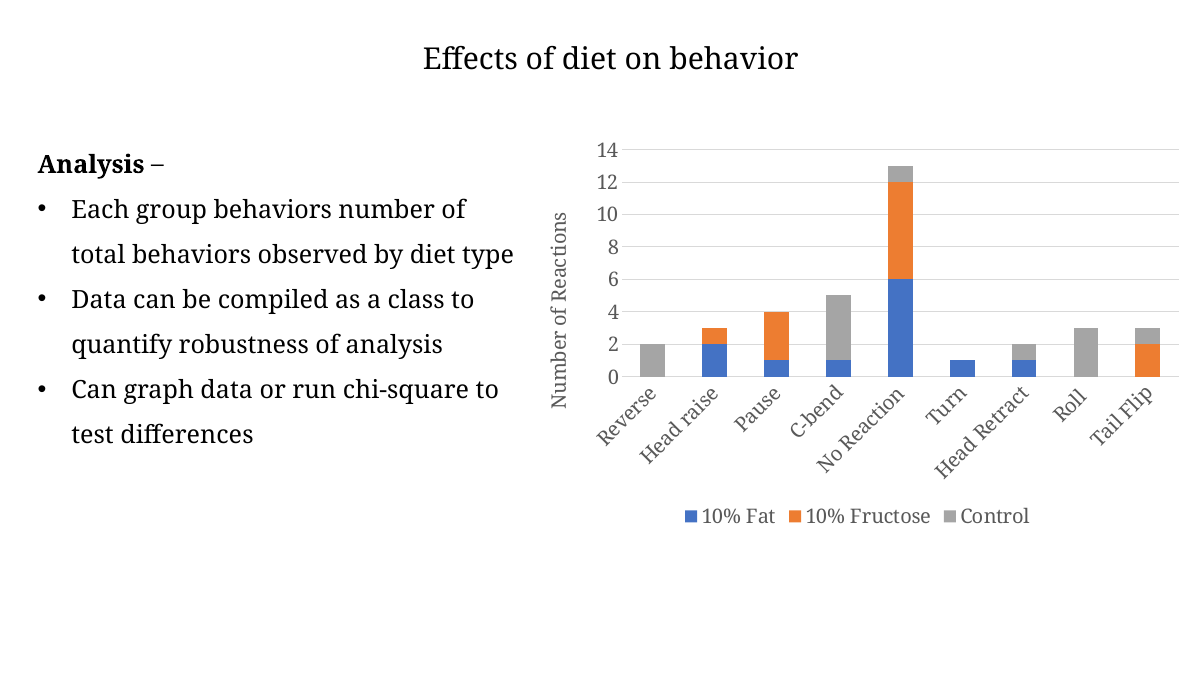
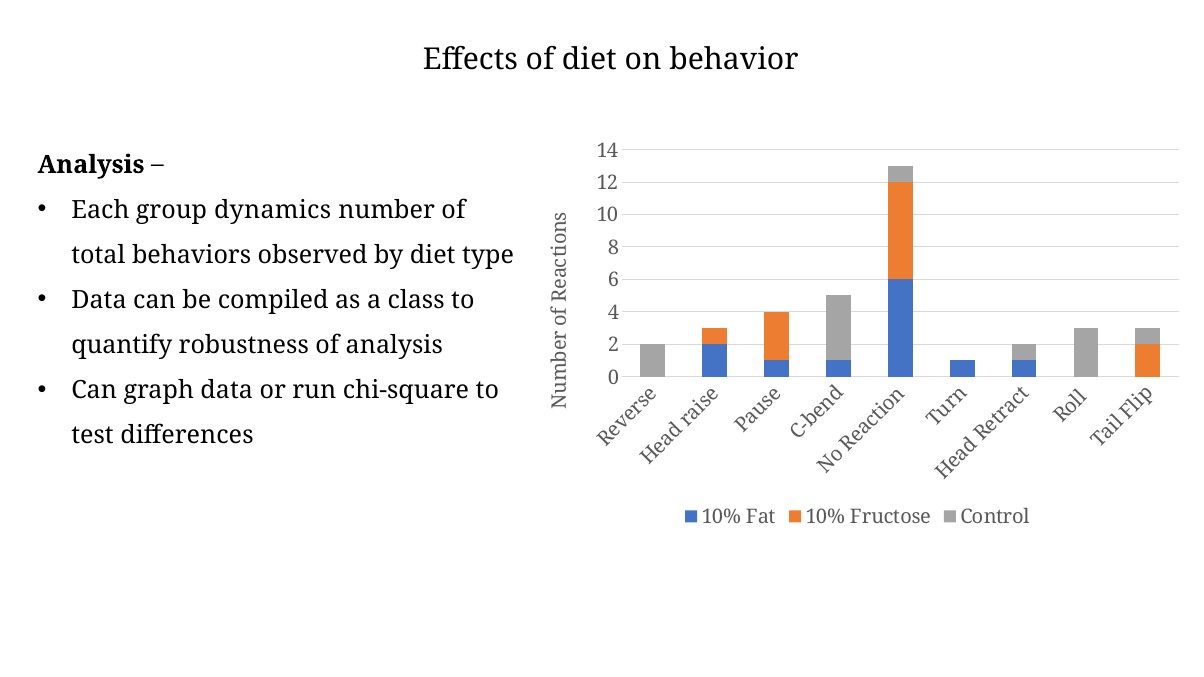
group behaviors: behaviors -> dynamics
